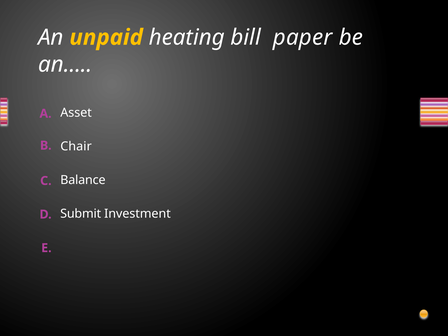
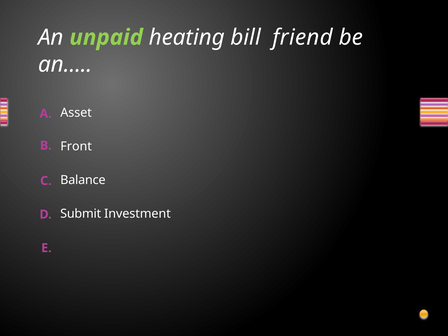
unpaid colour: yellow -> light green
paper: paper -> friend
Chair: Chair -> Front
